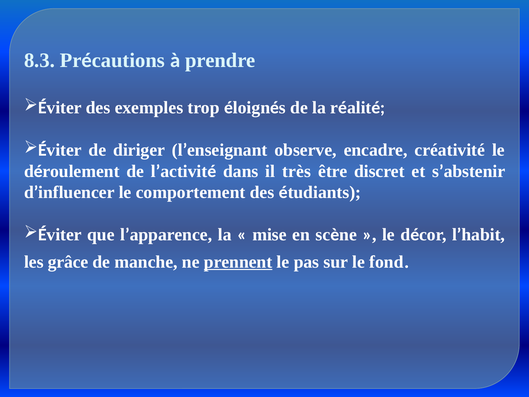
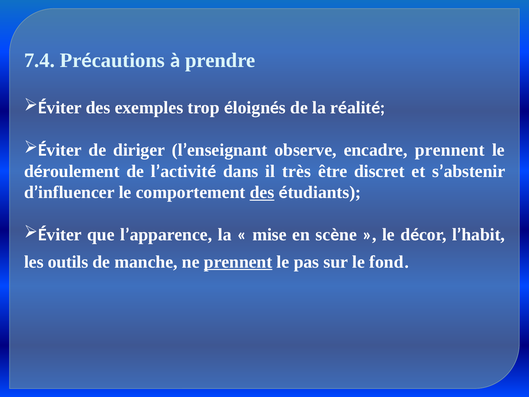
8.3: 8.3 -> 7.4
encadre créativité: créativité -> prennent
des at (262, 192) underline: none -> present
grâce: grâce -> outils
